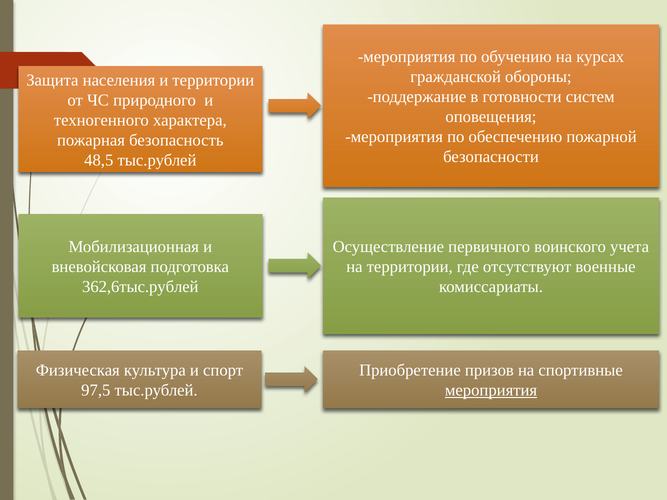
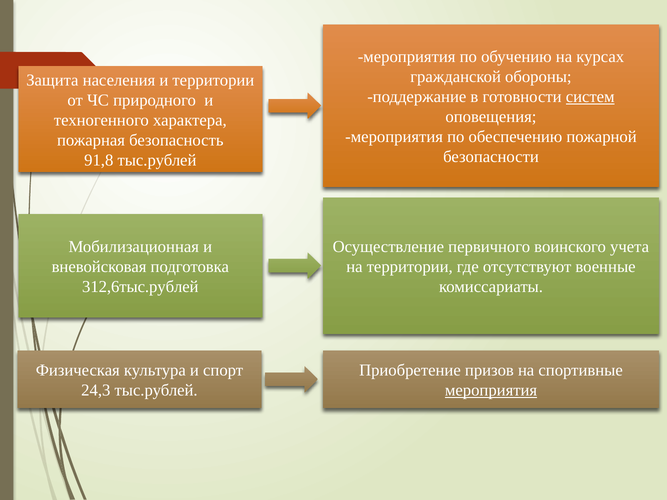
систем underline: none -> present
48,5: 48,5 -> 91,8
362,6тыс.рублей: 362,6тыс.рублей -> 312,6тыс.рублей
97,5: 97,5 -> 24,3
